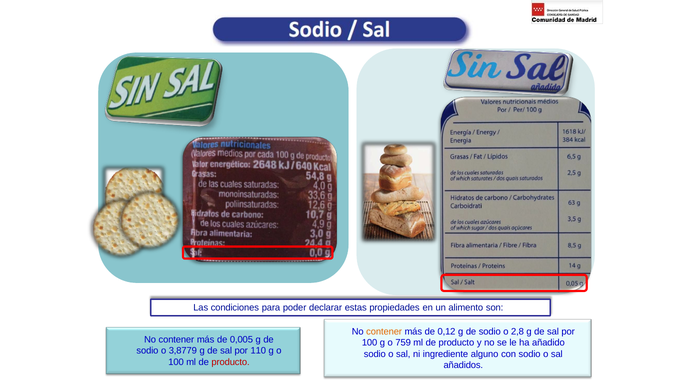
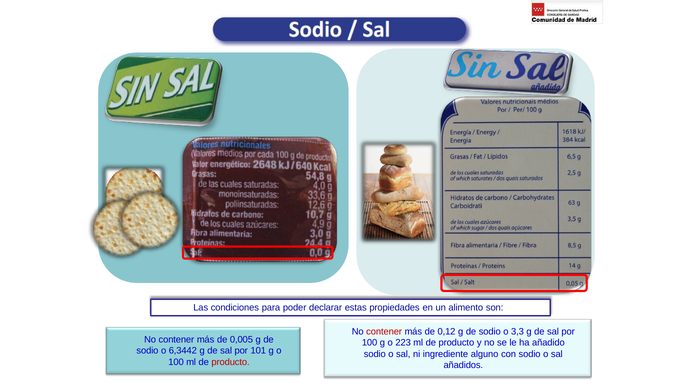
contener at (384, 331) colour: orange -> red
2,8: 2,8 -> 3,3
759: 759 -> 223
3,8779: 3,8779 -> 6,3442
110: 110 -> 101
